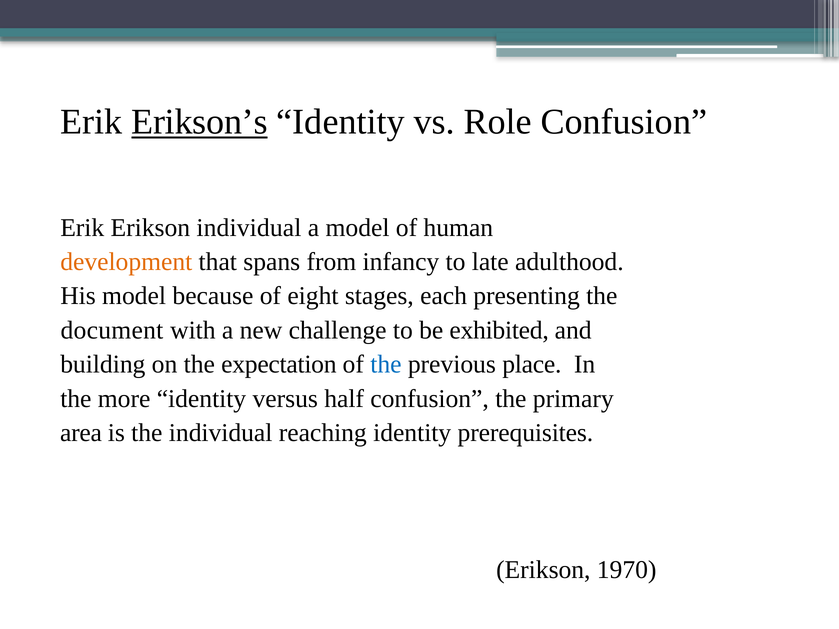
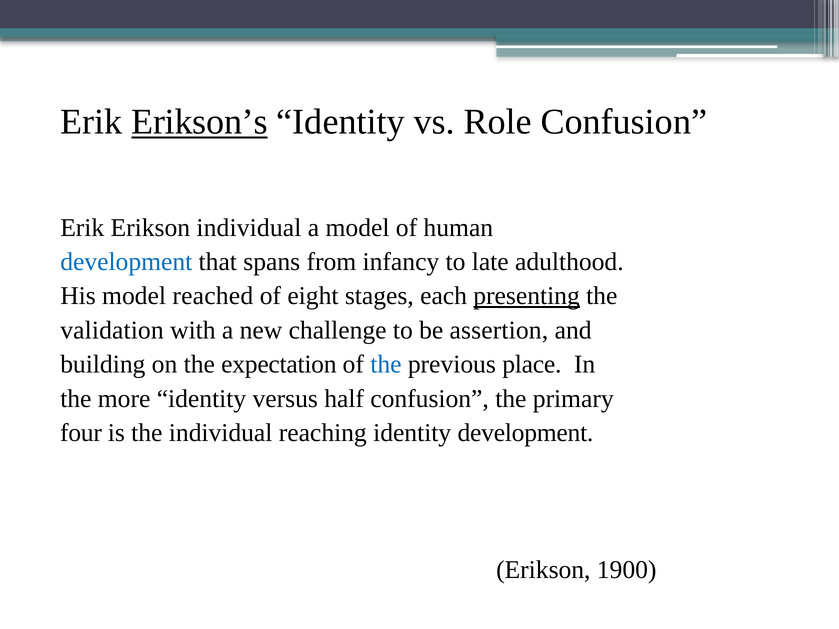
development at (126, 262) colour: orange -> blue
because: because -> reached
presenting underline: none -> present
document: document -> validation
exhibited: exhibited -> assertion
area: area -> four
identity prerequisites: prerequisites -> development
1970: 1970 -> 1900
